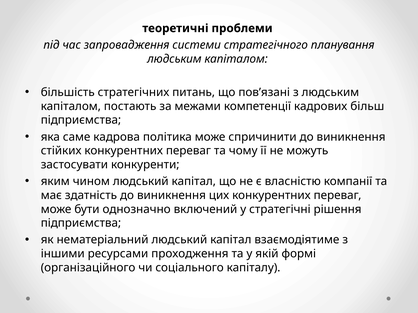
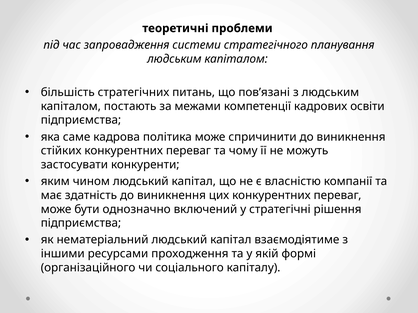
більш: більш -> освіти
